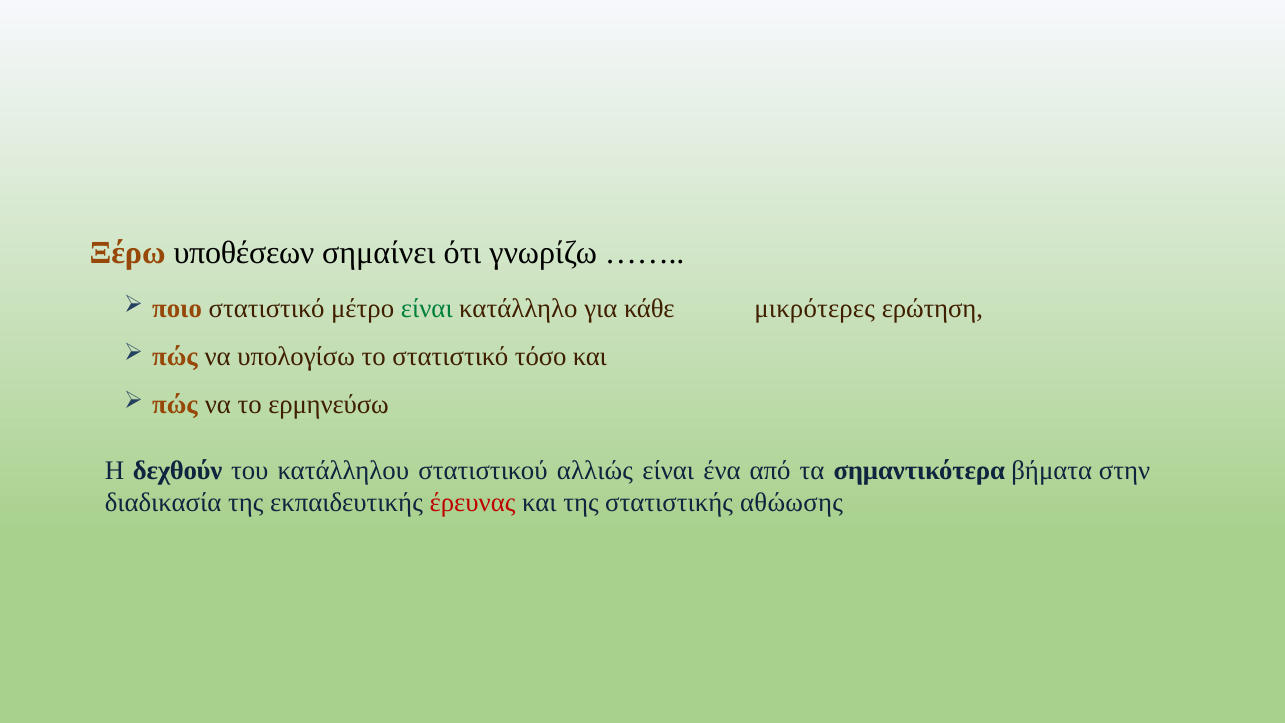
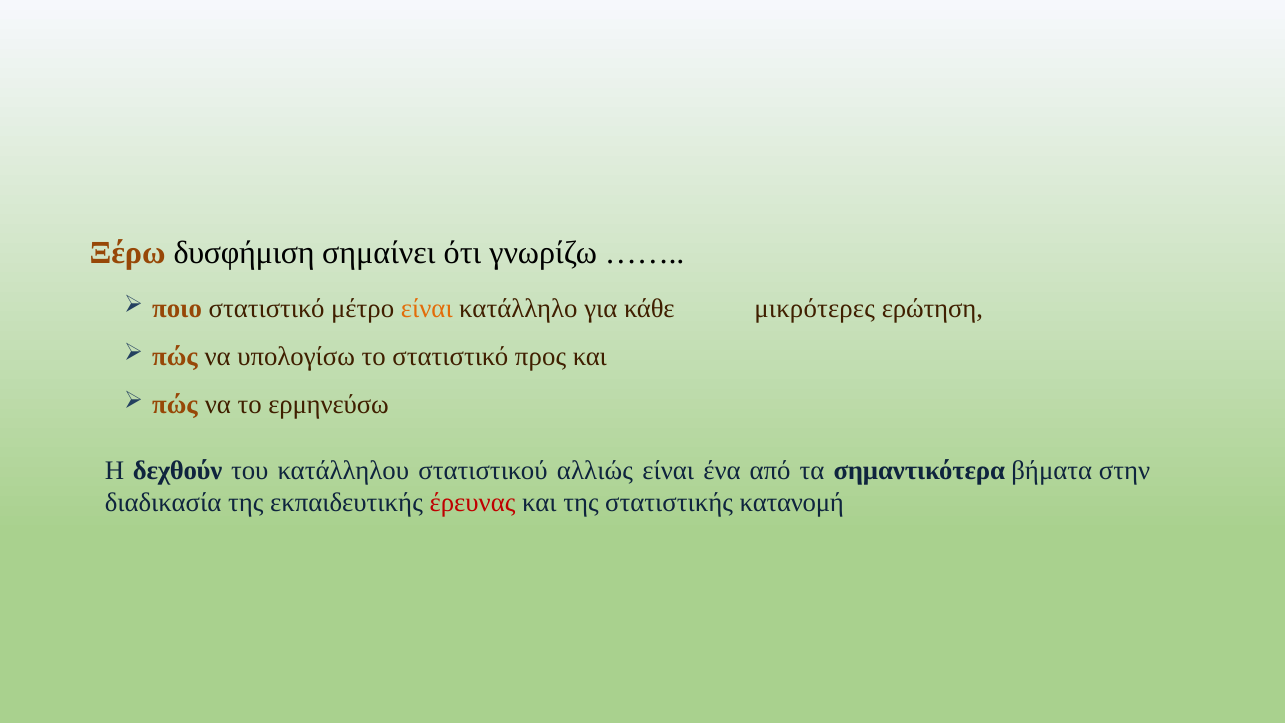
υποθέσεων: υποθέσεων -> δυσφήμιση
είναι at (427, 308) colour: green -> orange
τόσο: τόσο -> προς
αθώωσης: αθώωσης -> κατανομή
